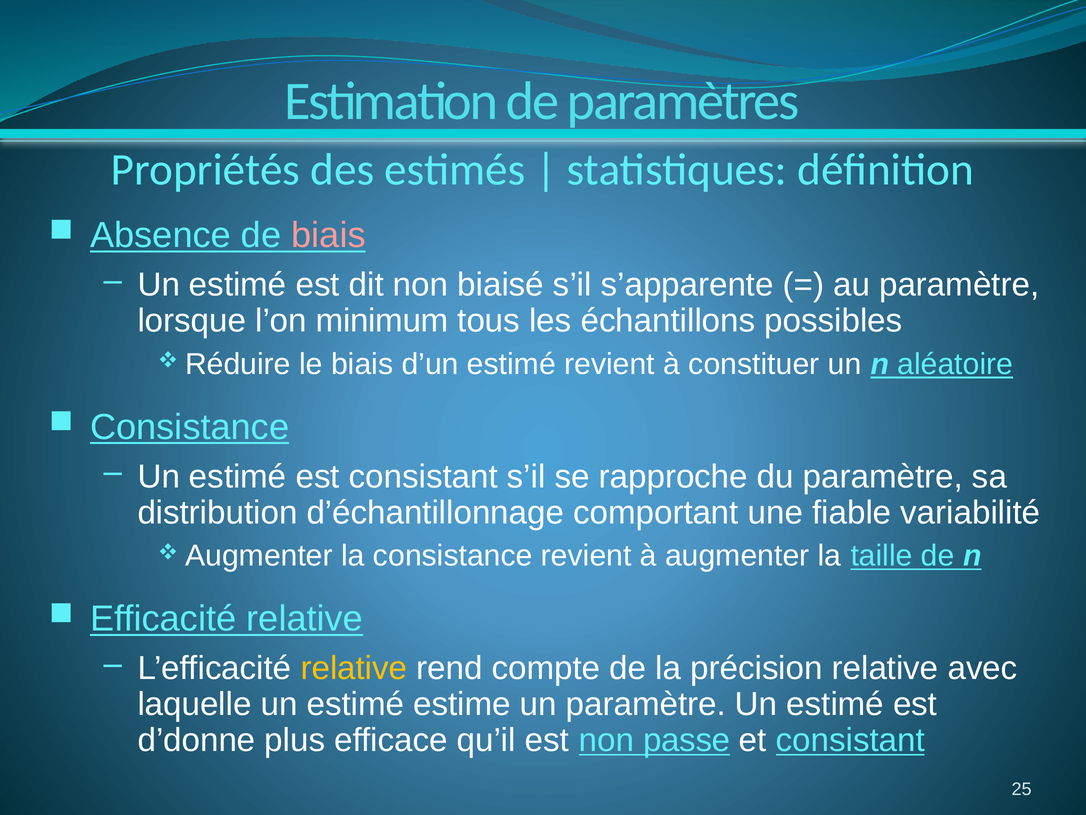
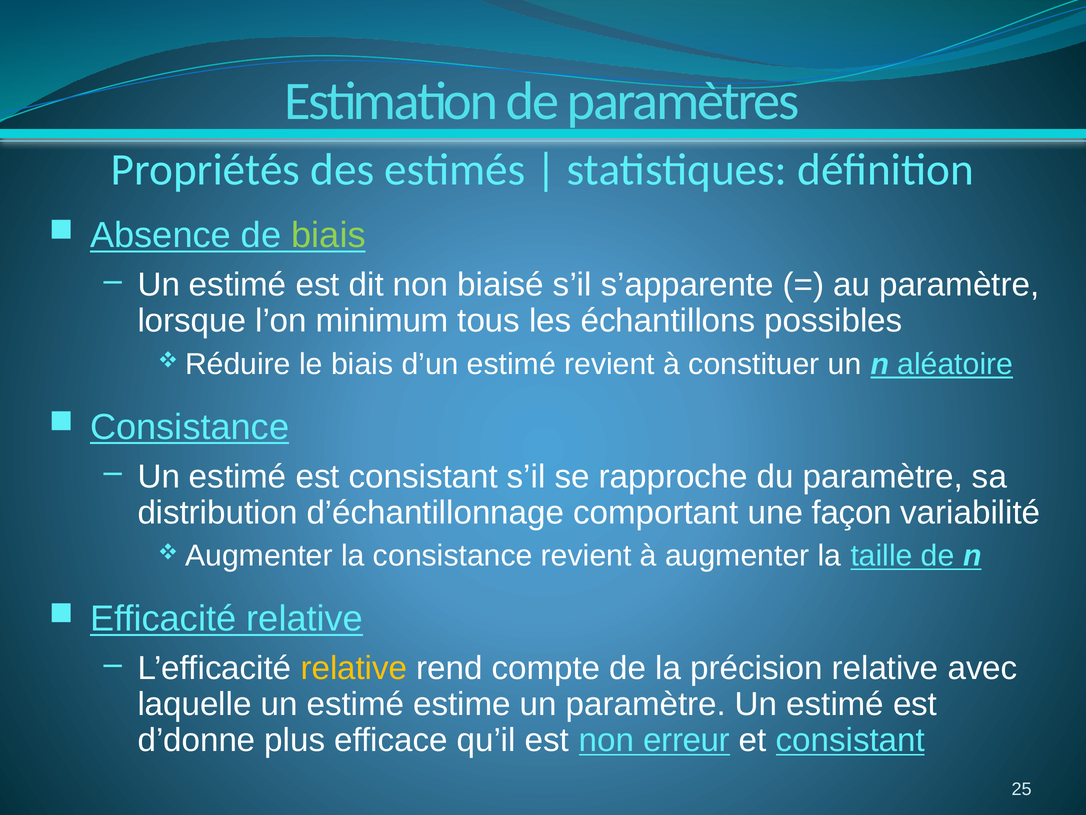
biais at (328, 235) colour: pink -> light green
fiable: fiable -> façon
passe: passe -> erreur
